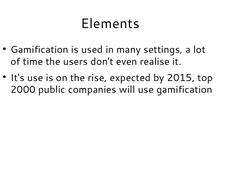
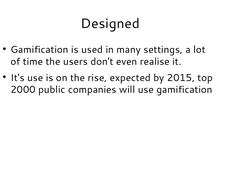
Elements: Elements -> Designed
